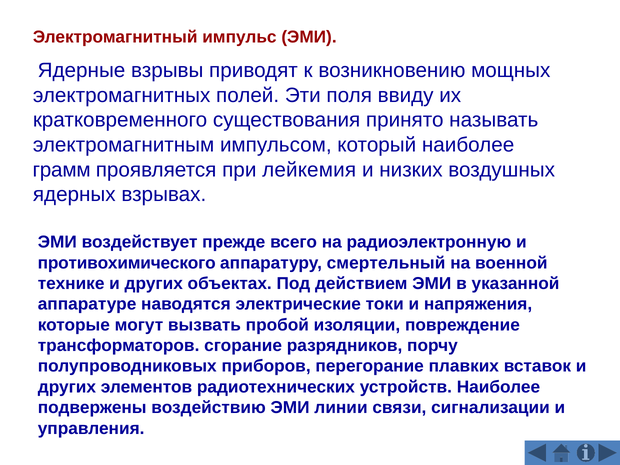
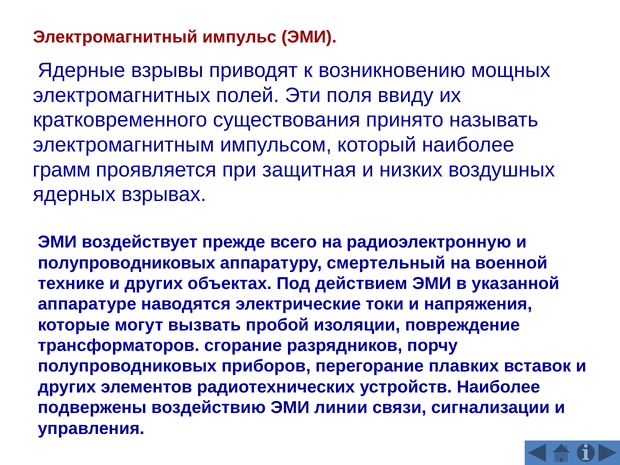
лейкемия: лейкемия -> защитная
противохимического at (127, 263): противохимического -> полупроводниковых
